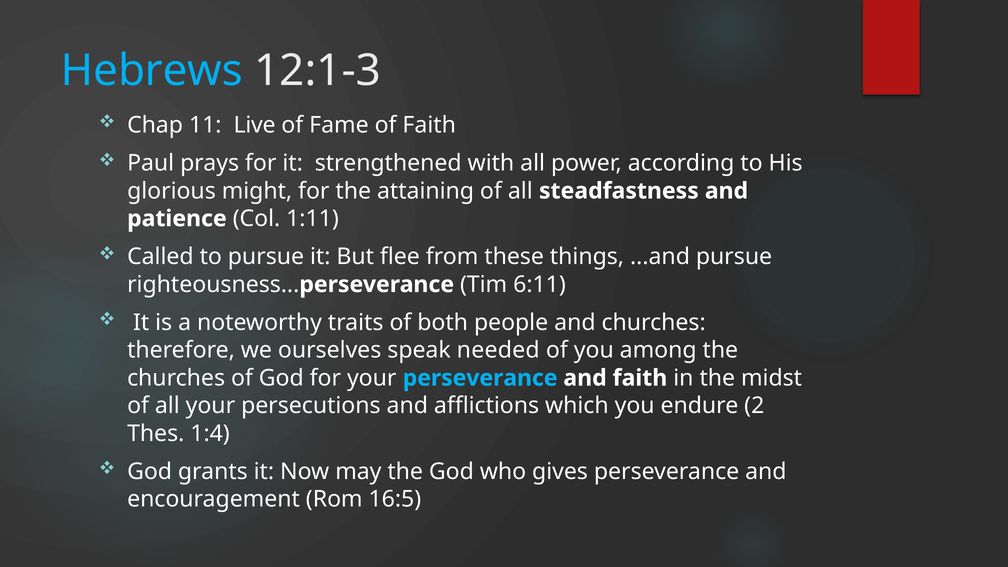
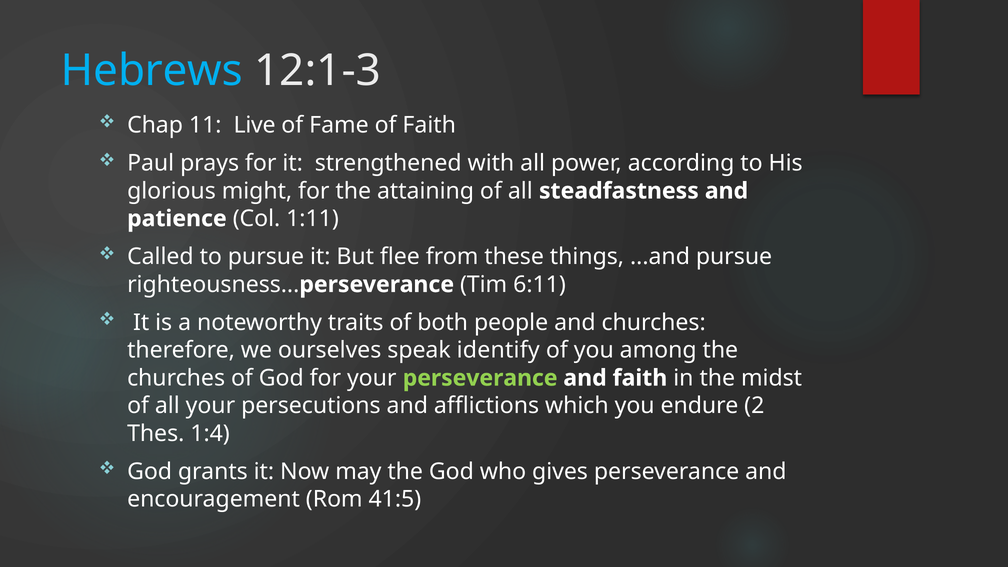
needed: needed -> identify
perseverance at (480, 378) colour: light blue -> light green
16:5: 16:5 -> 41:5
